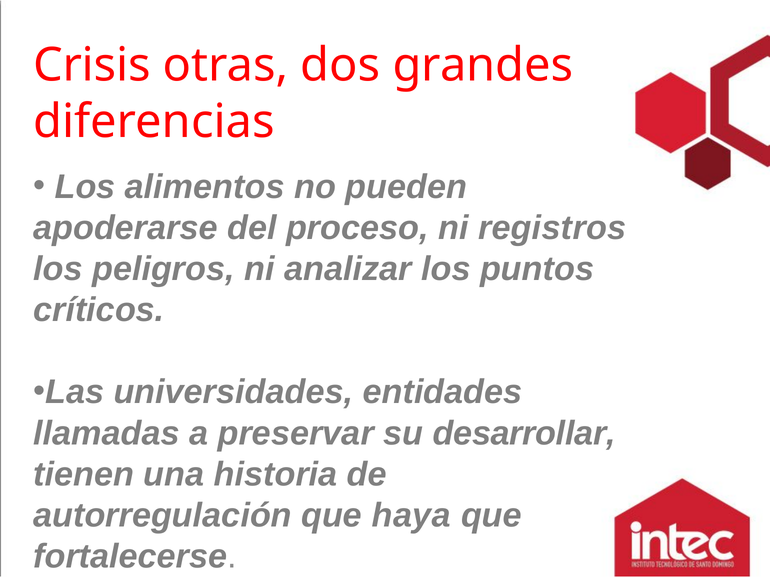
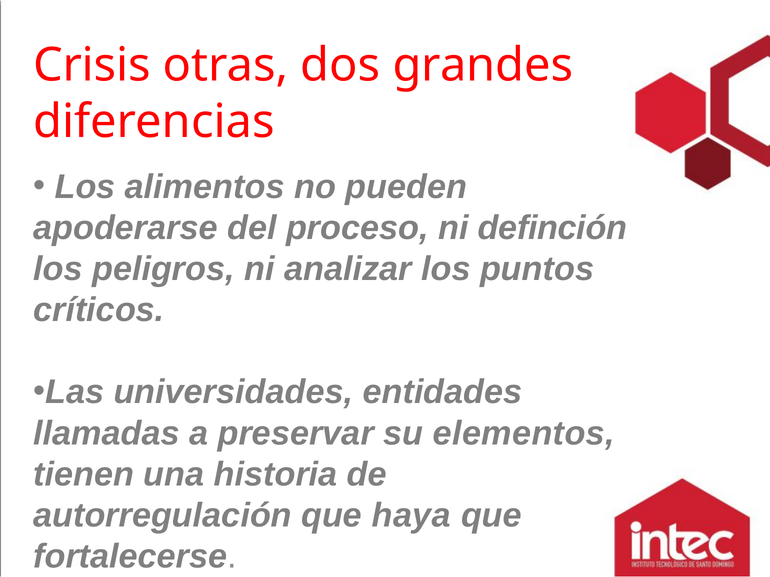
registros: registros -> definción
desarrollar: desarrollar -> elementos
